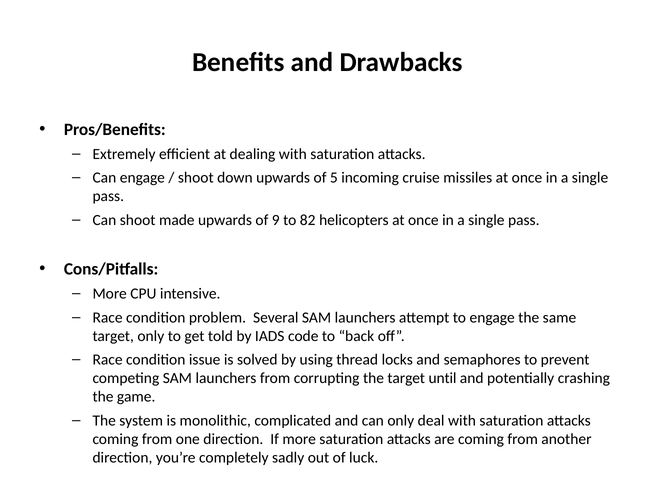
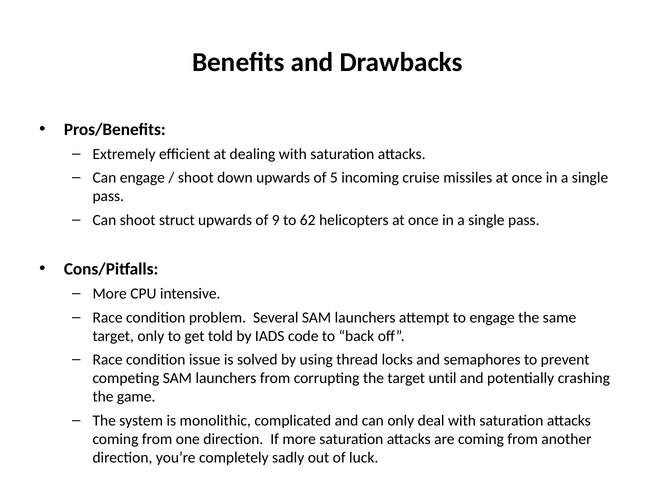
made: made -> struct
82: 82 -> 62
